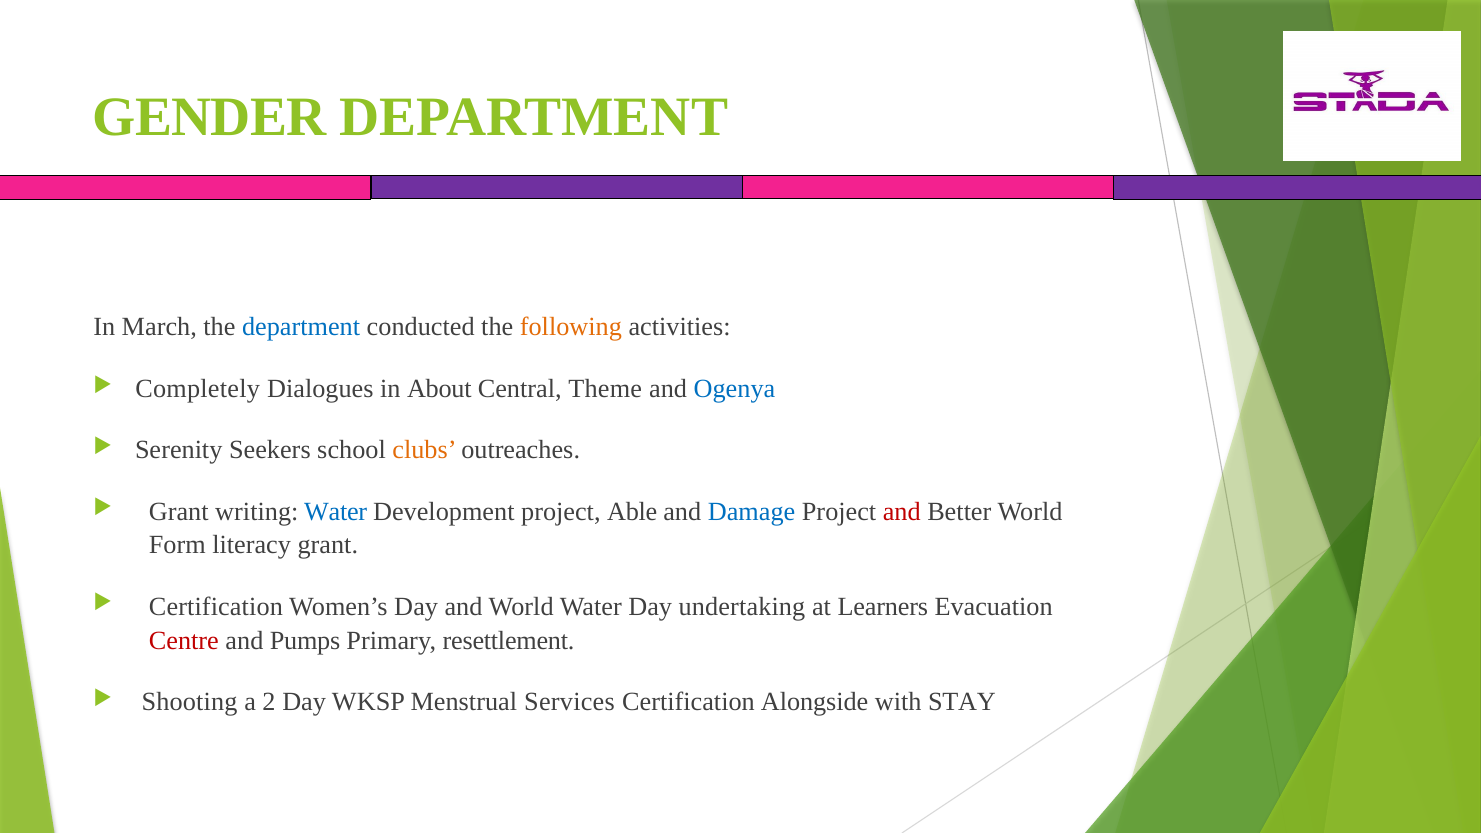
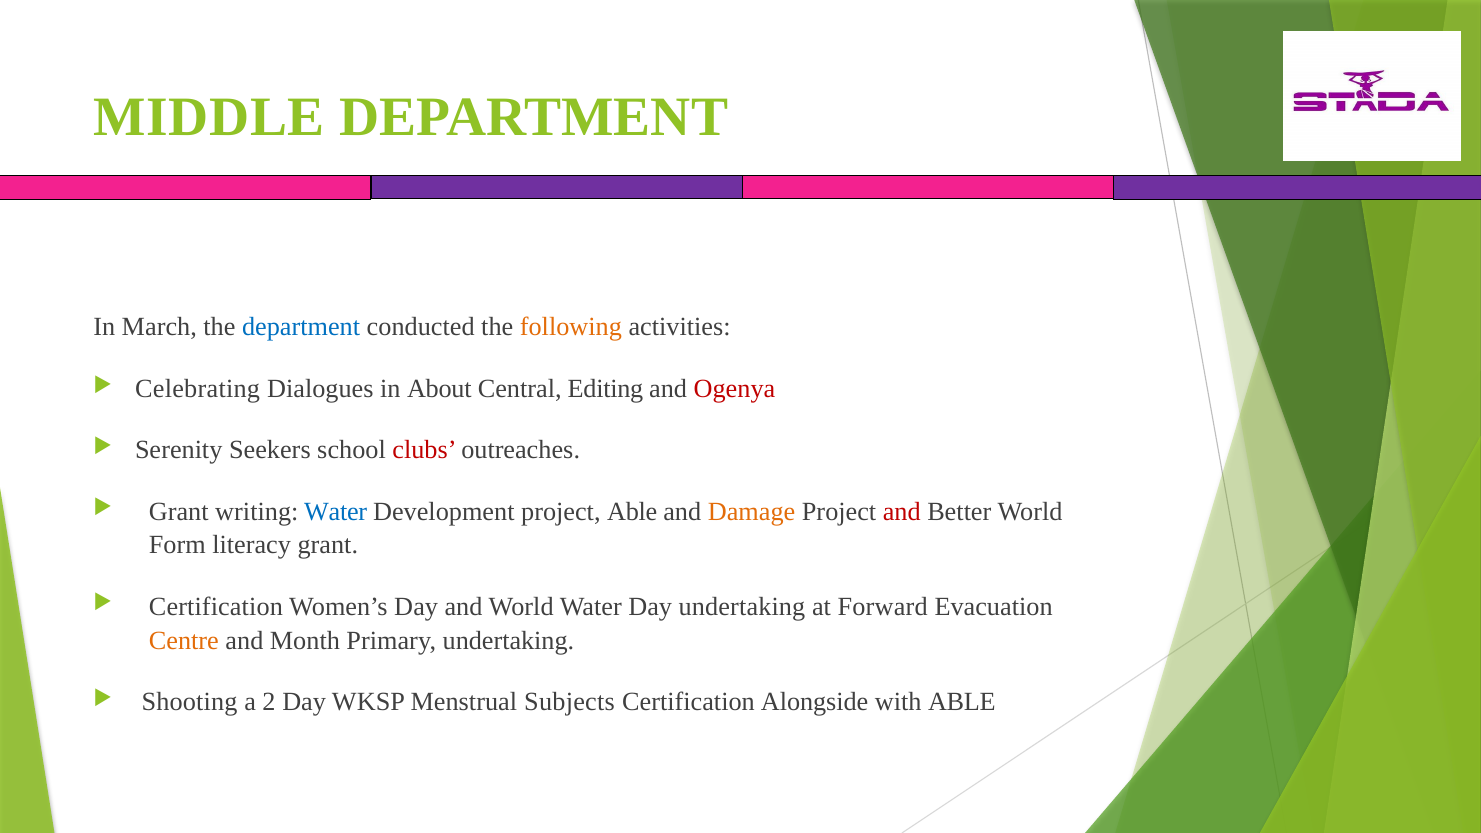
GENDER: GENDER -> MIDDLE
Completely: Completely -> Celebrating
Theme: Theme -> Editing
Ogenya colour: blue -> red
clubs colour: orange -> red
Damage colour: blue -> orange
Learners: Learners -> Forward
Centre colour: red -> orange
Pumps: Pumps -> Month
Primary resettlement: resettlement -> undertaking
Services: Services -> Subjects
with STAY: STAY -> ABLE
